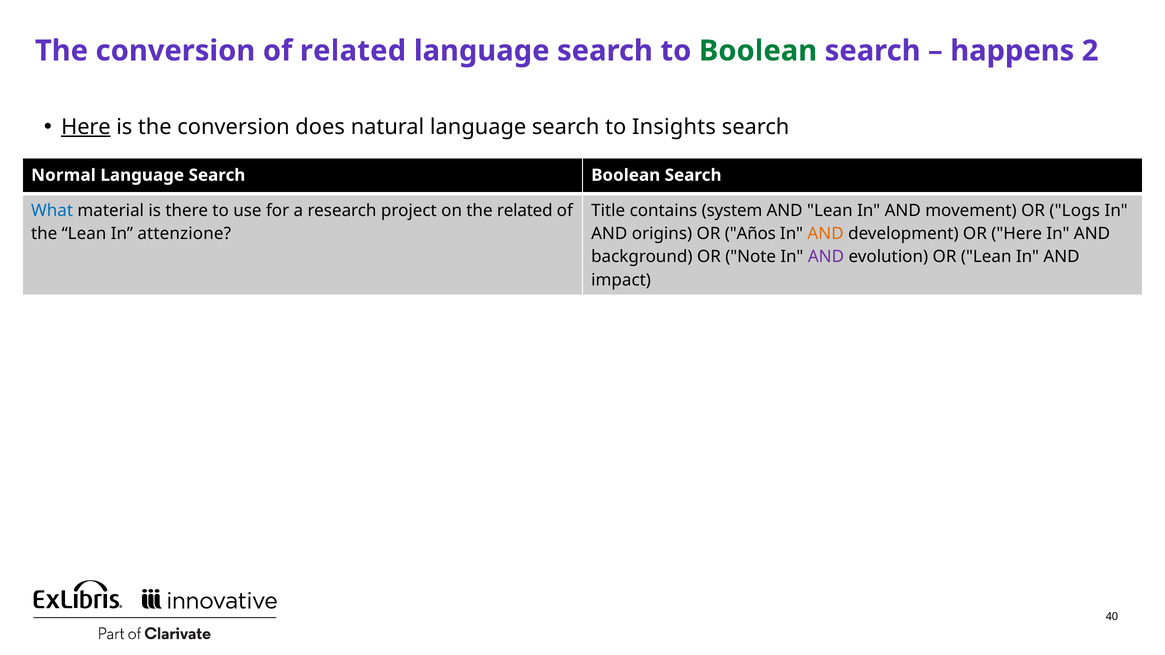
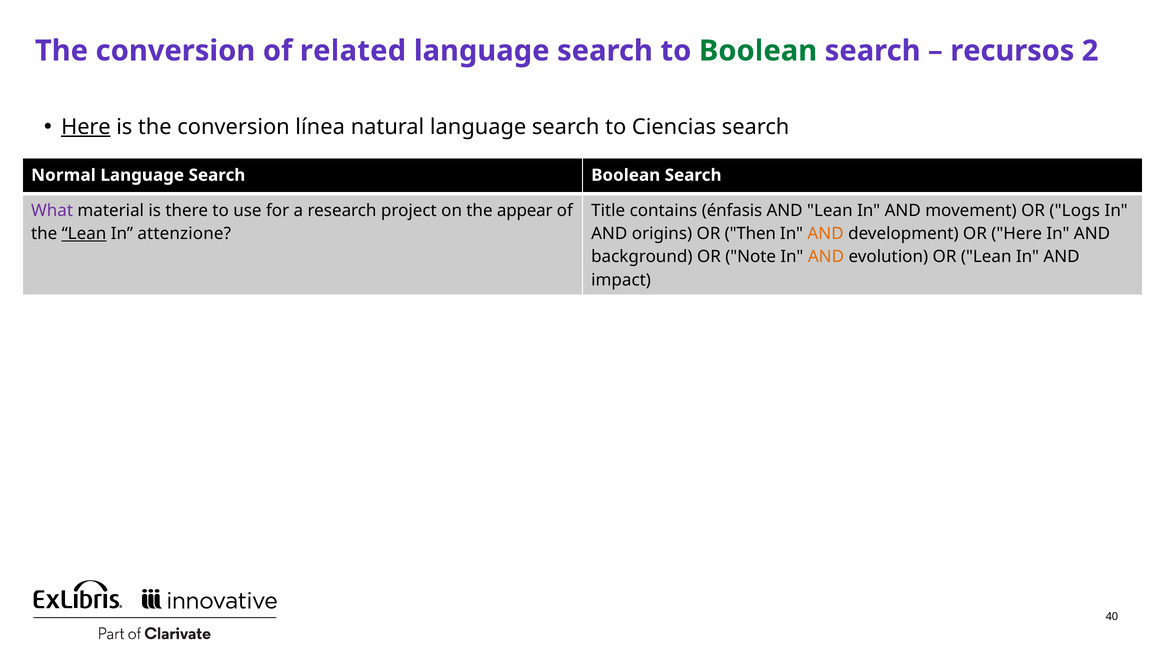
happens: happens -> recursos
does: does -> línea
Insights: Insights -> Ciencias
What colour: blue -> purple
the related: related -> appear
system: system -> énfasis
Lean at (84, 234) underline: none -> present
Años: Años -> Then
AND at (826, 257) colour: purple -> orange
